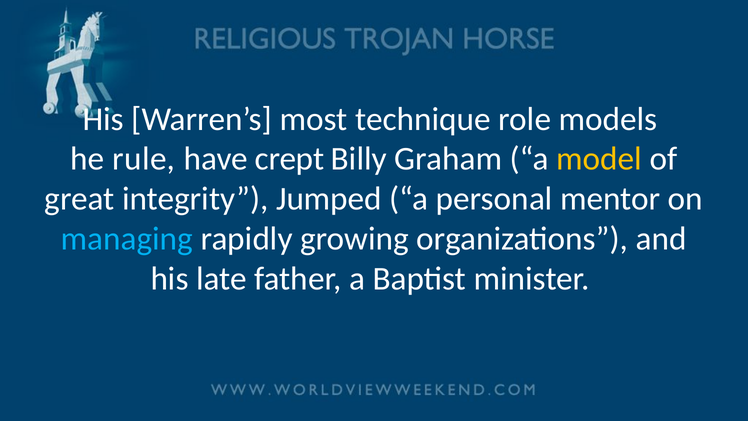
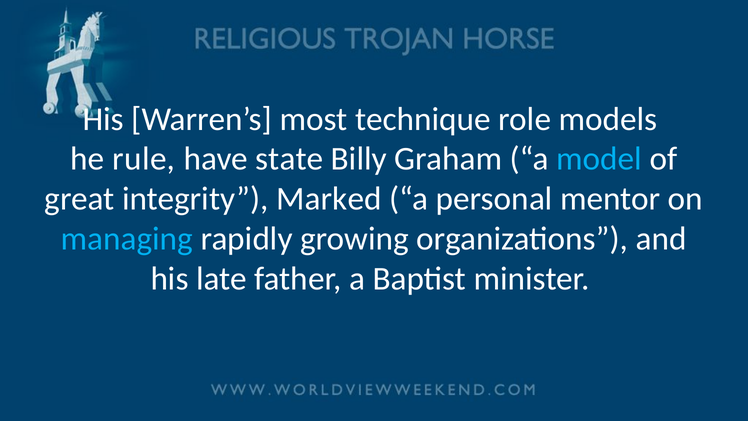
crept: crept -> state
model colour: yellow -> light blue
Jumped: Jumped -> Marked
